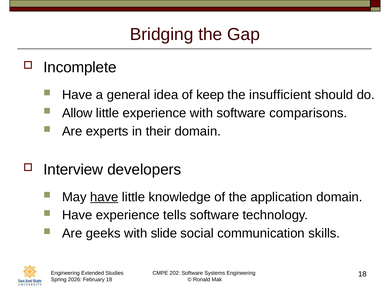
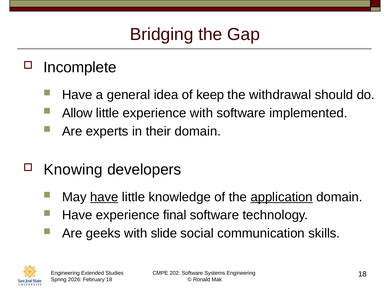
insufficient: insufficient -> withdrawal
comparisons: comparisons -> implemented
Interview: Interview -> Knowing
application underline: none -> present
tells: tells -> final
